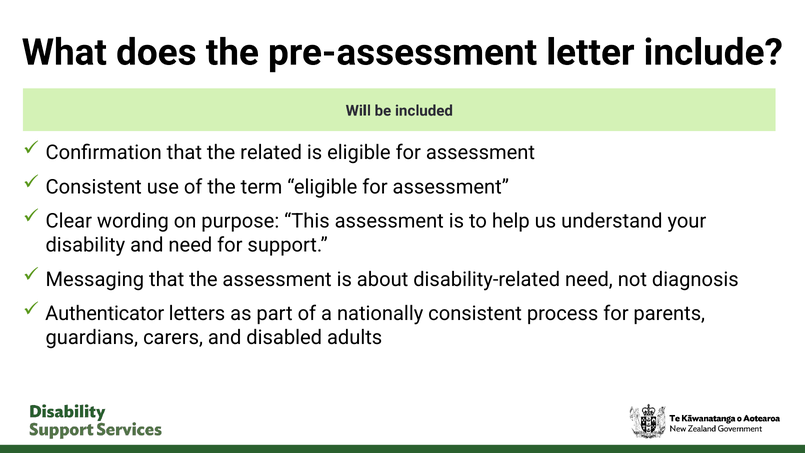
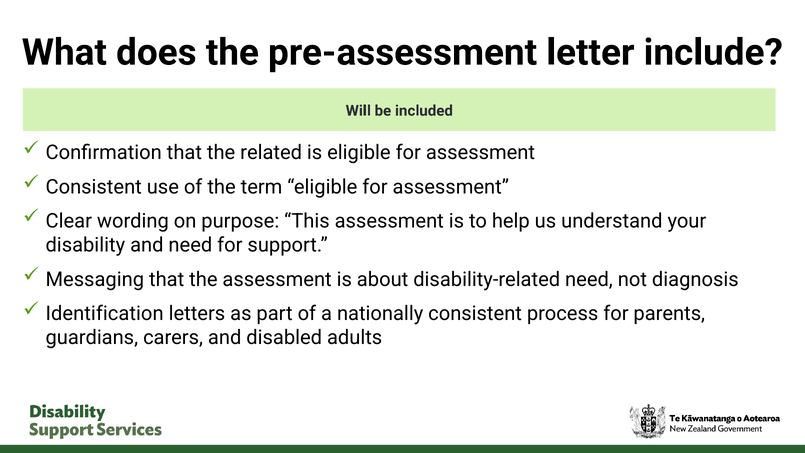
Authenticator: Authenticator -> Identification
